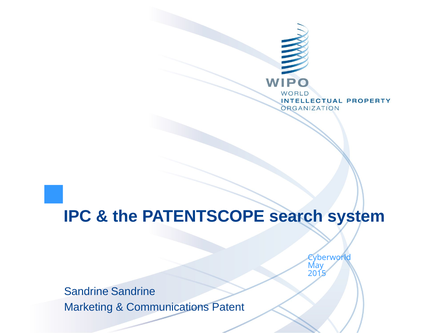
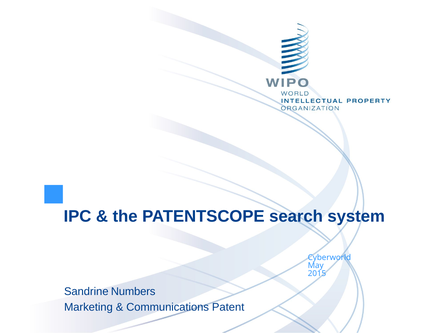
Sandrine Sandrine: Sandrine -> Numbers
